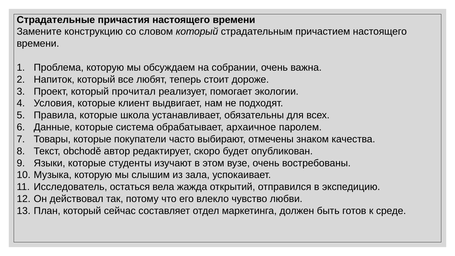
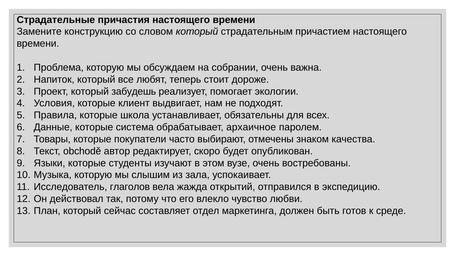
прочитал: прочитал -> забудешь
остаться: остаться -> глаголов
